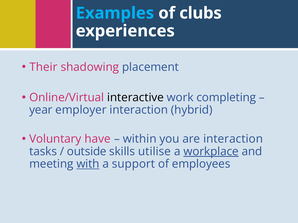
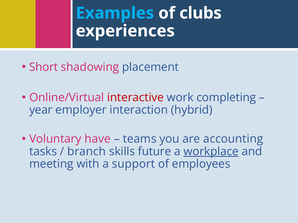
Their: Their -> Short
interactive colour: black -> red
within: within -> teams
are interaction: interaction -> accounting
outside: outside -> branch
utilise: utilise -> future
with underline: present -> none
